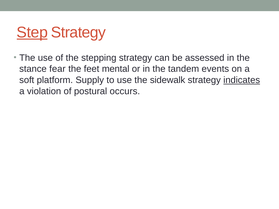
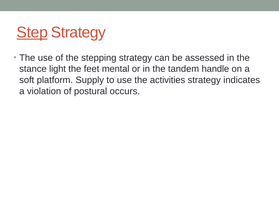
fear: fear -> light
events: events -> handle
sidewalk: sidewalk -> activities
indicates underline: present -> none
